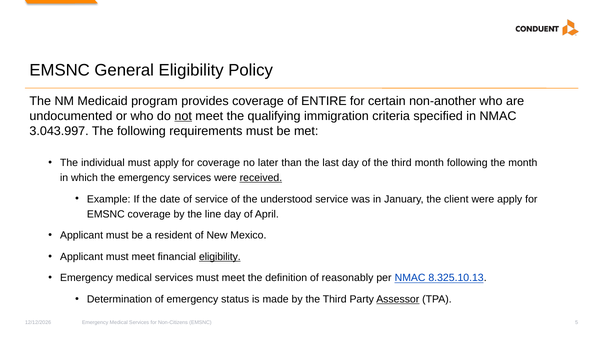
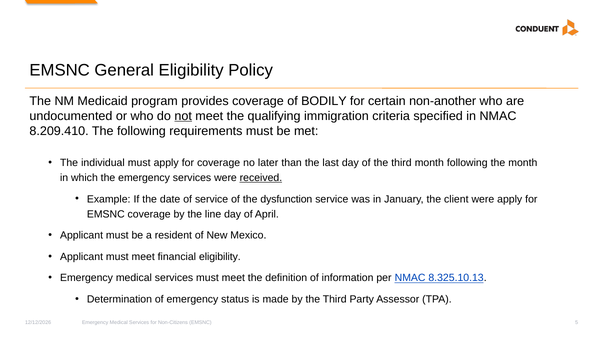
ENTIRE: ENTIRE -> BODILY
3.043.997: 3.043.997 -> 8.209.410
understood: understood -> dysfunction
eligibility at (220, 257) underline: present -> none
reasonably: reasonably -> information
Assessor underline: present -> none
